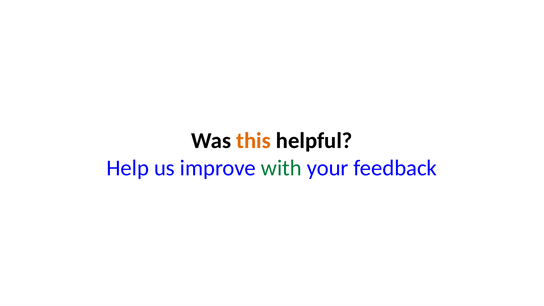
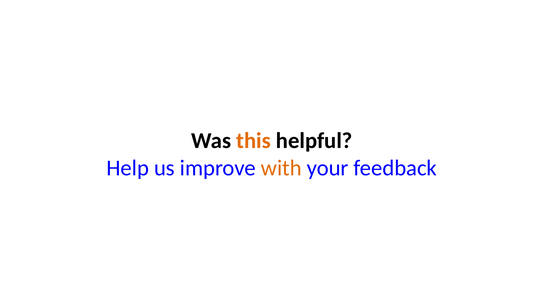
with colour: green -> orange
